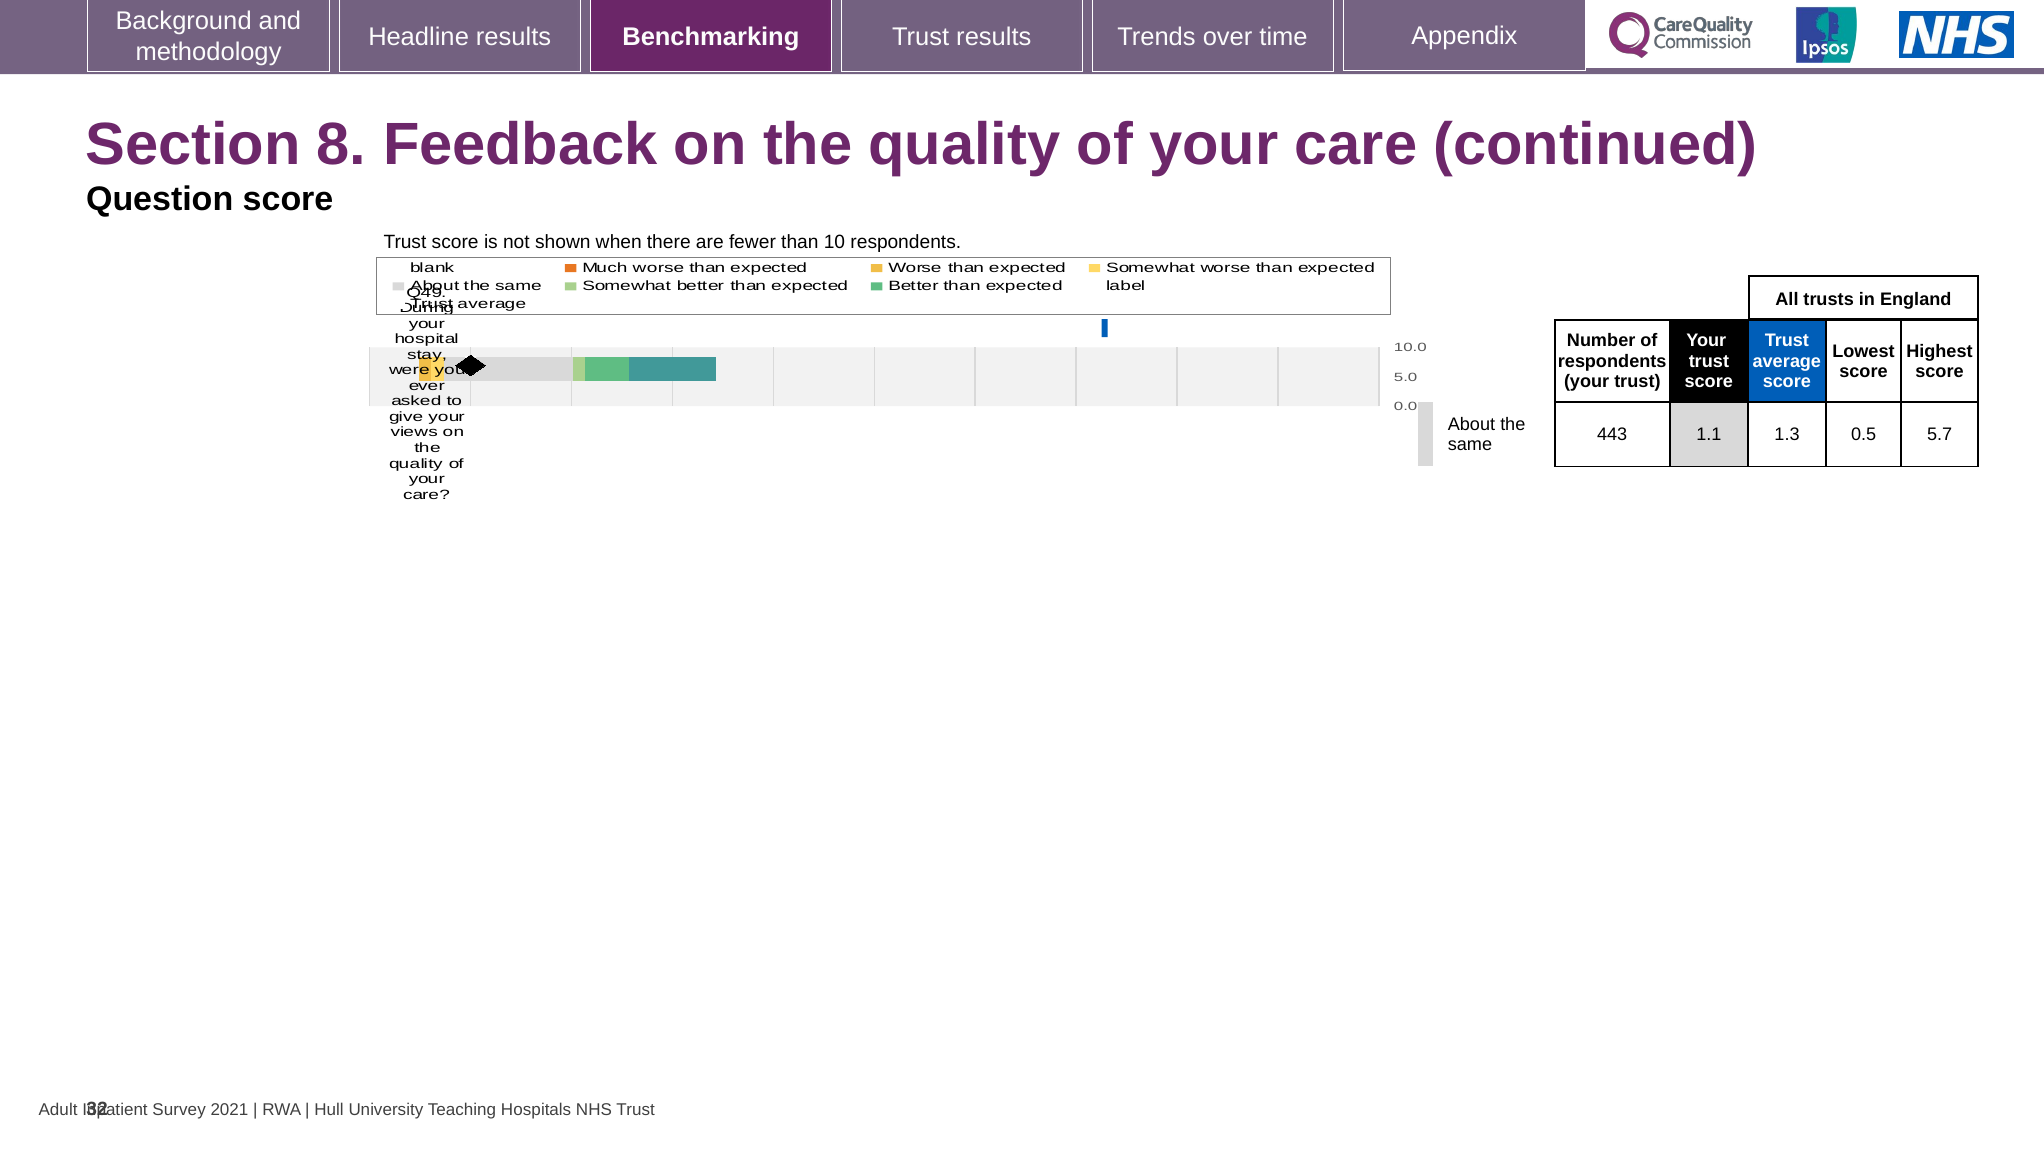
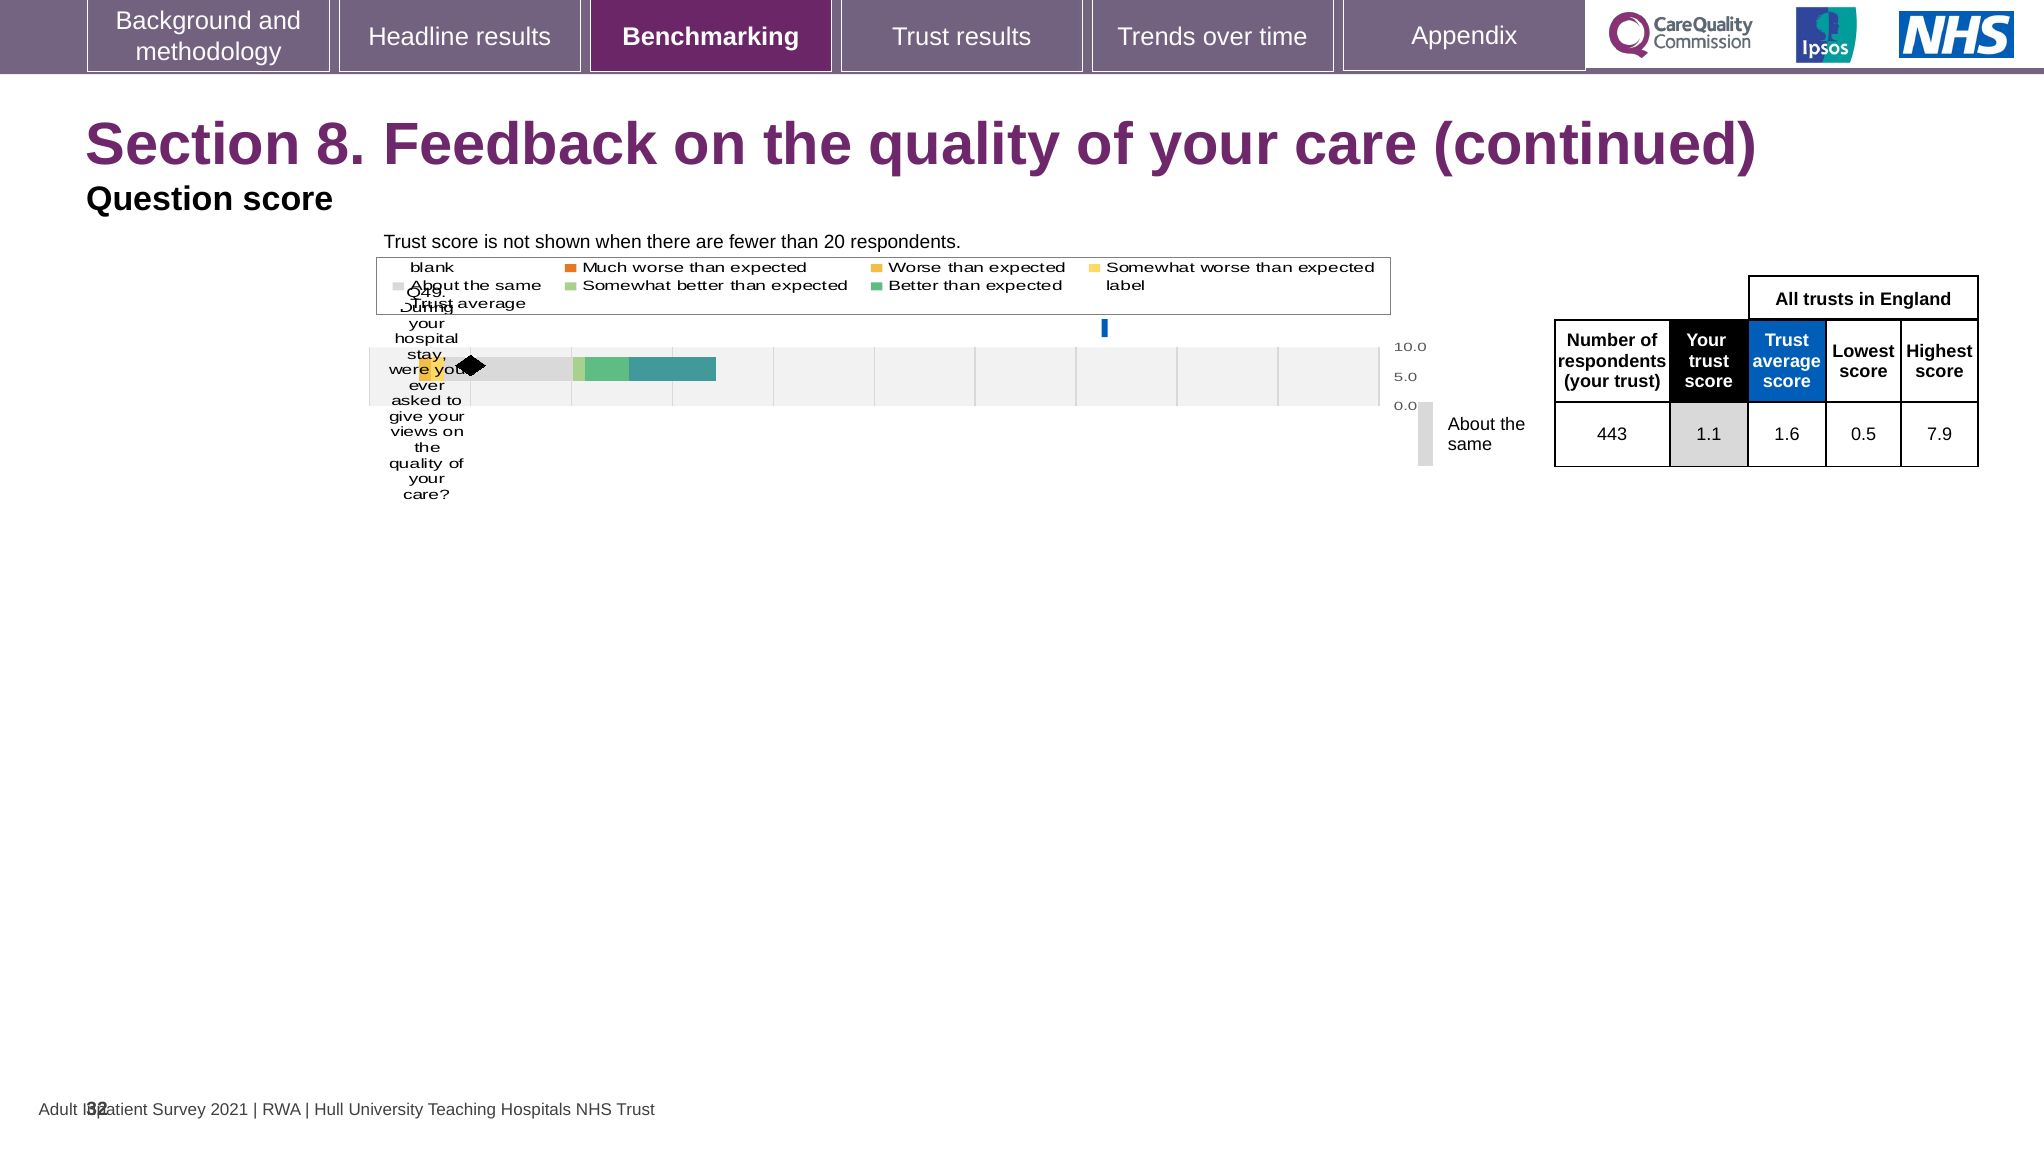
10: 10 -> 20
1.3: 1.3 -> 1.6
5.7: 5.7 -> 7.9
